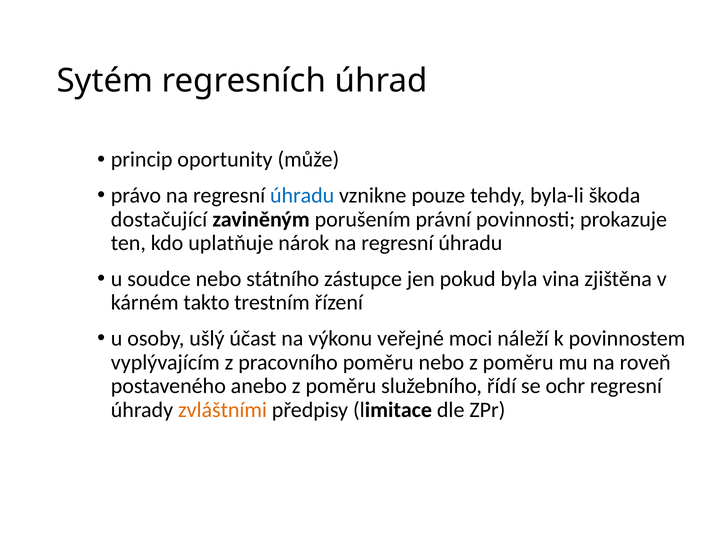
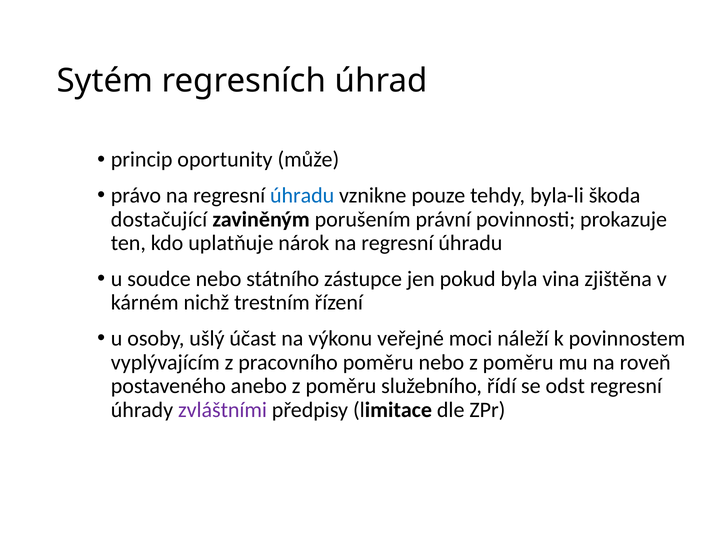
takto: takto -> nichž
ochr: ochr -> odst
zvláštními colour: orange -> purple
